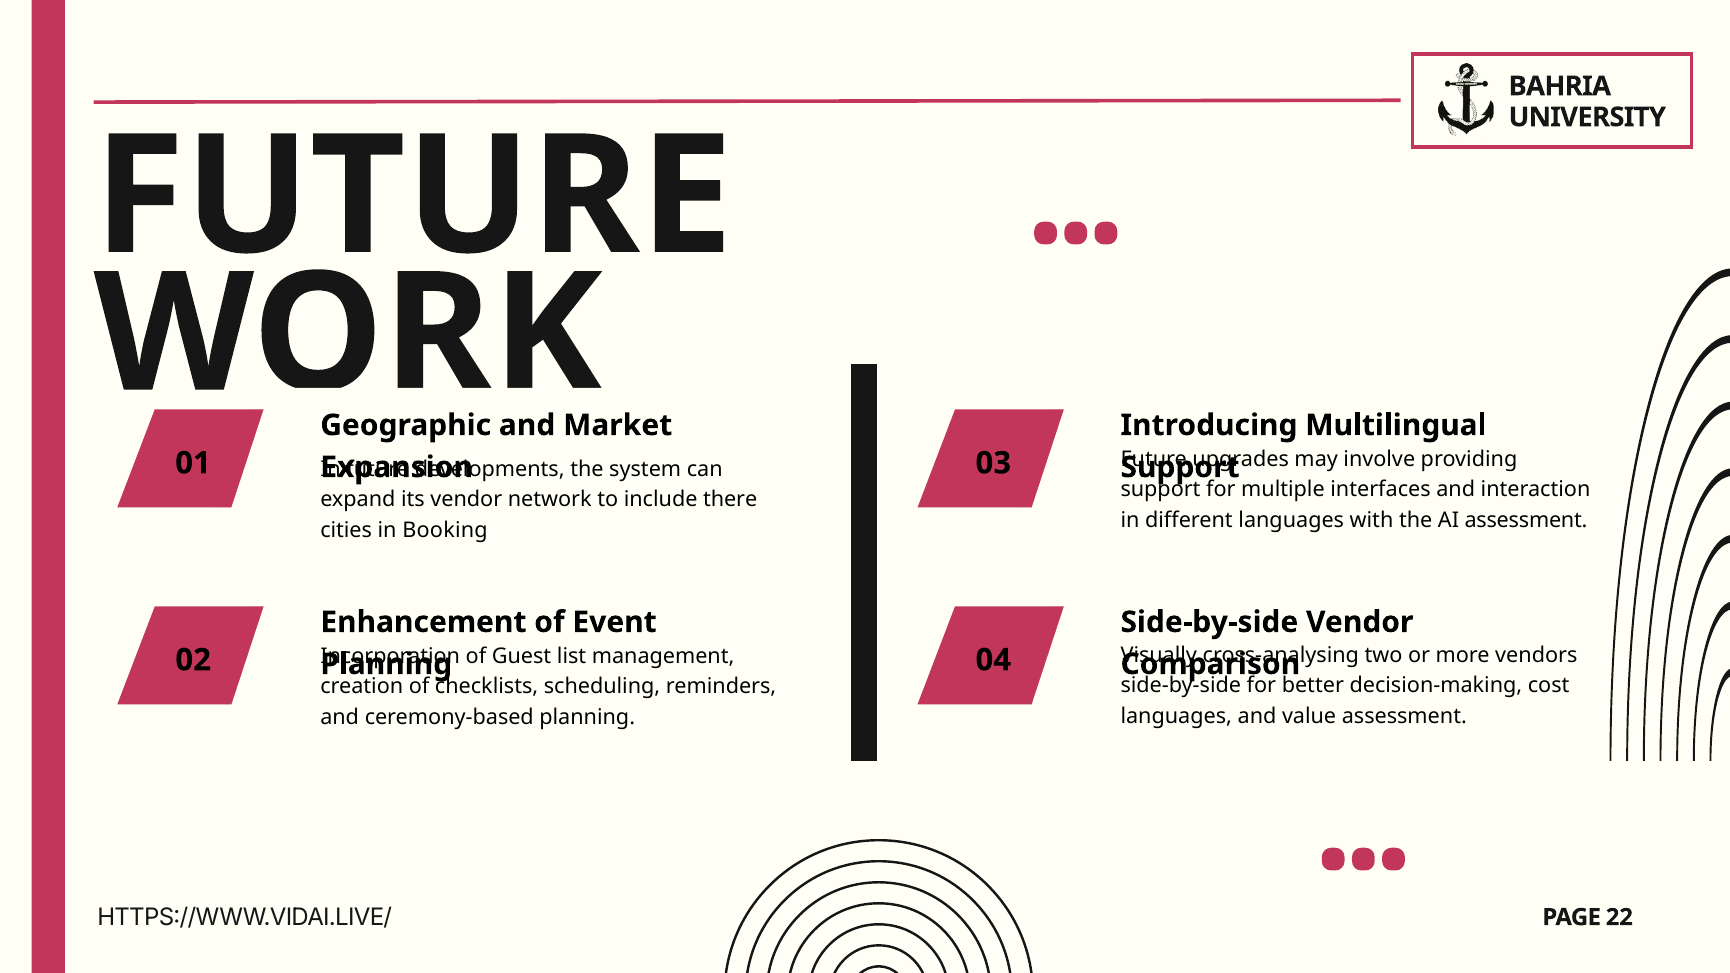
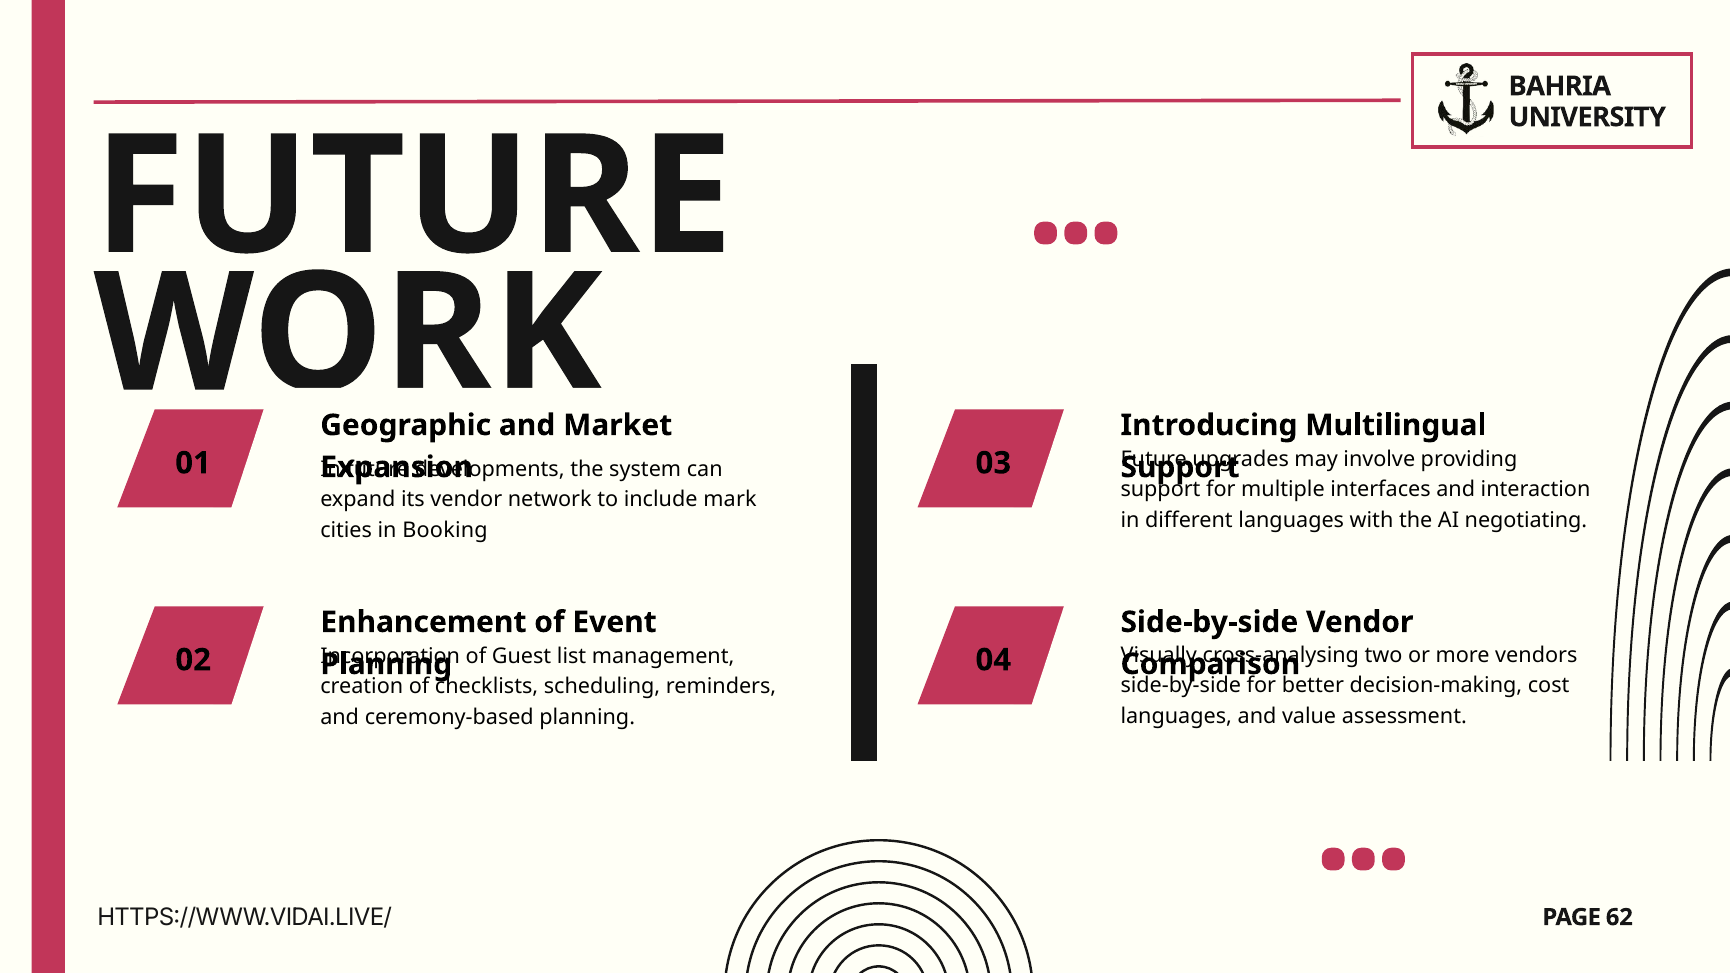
there: there -> mark
AI assessment: assessment -> negotiating
22: 22 -> 62
